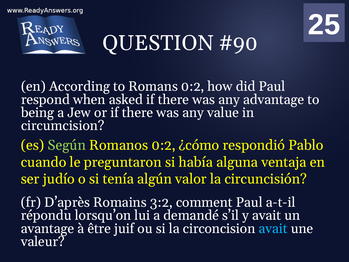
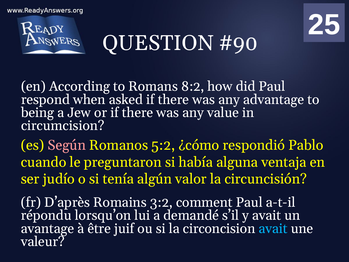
Romans 0:2: 0:2 -> 8:2
Según colour: light green -> pink
Romanos 0:2: 0:2 -> 5:2
